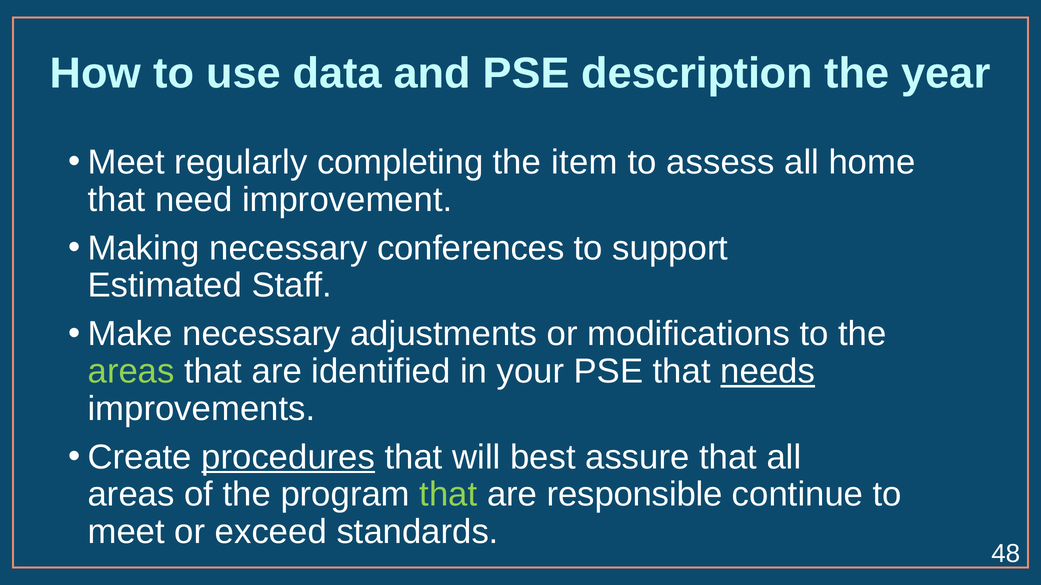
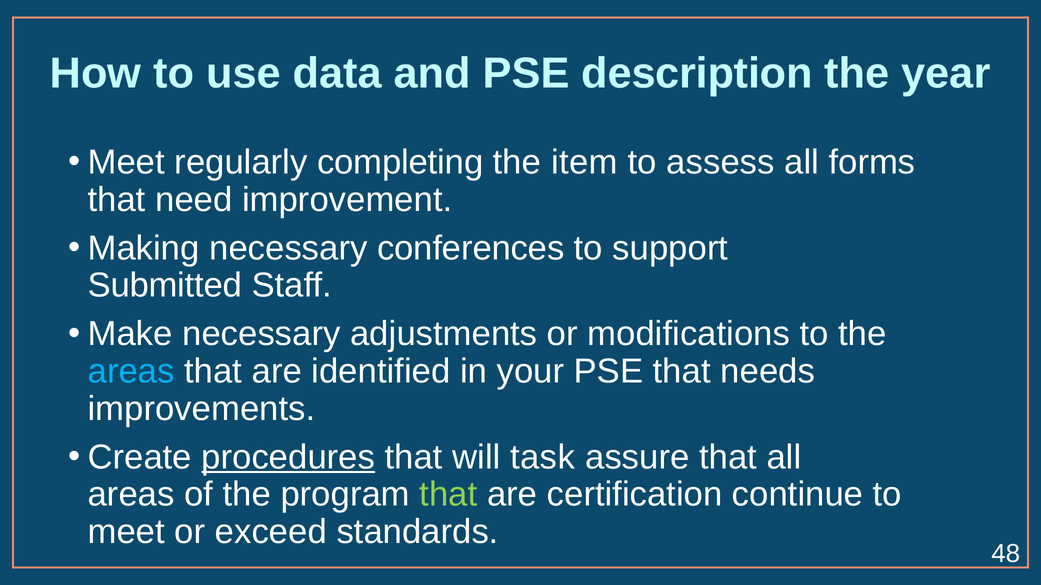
home: home -> forms
Estimated: Estimated -> Submitted
areas at (131, 372) colour: light green -> light blue
needs underline: present -> none
best: best -> task
responsible: responsible -> certification
